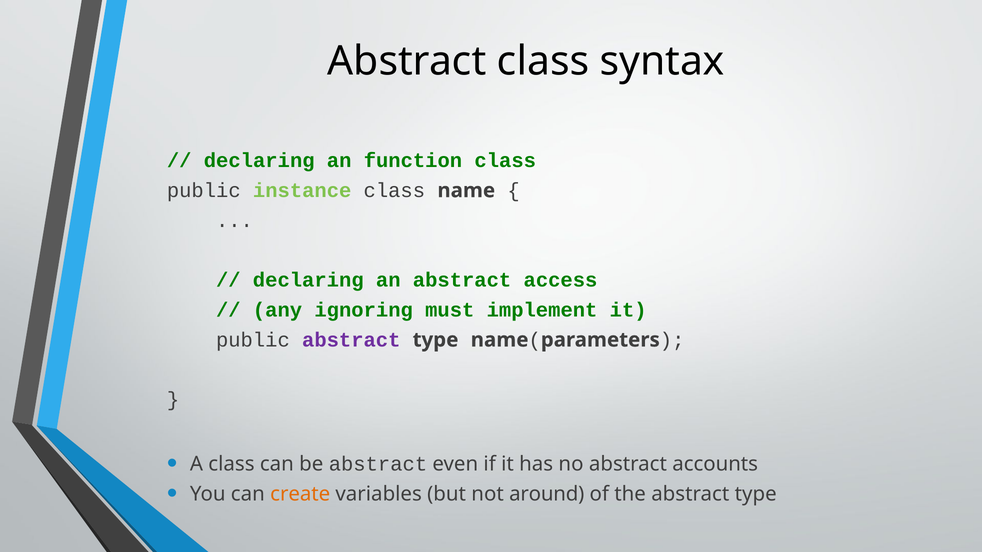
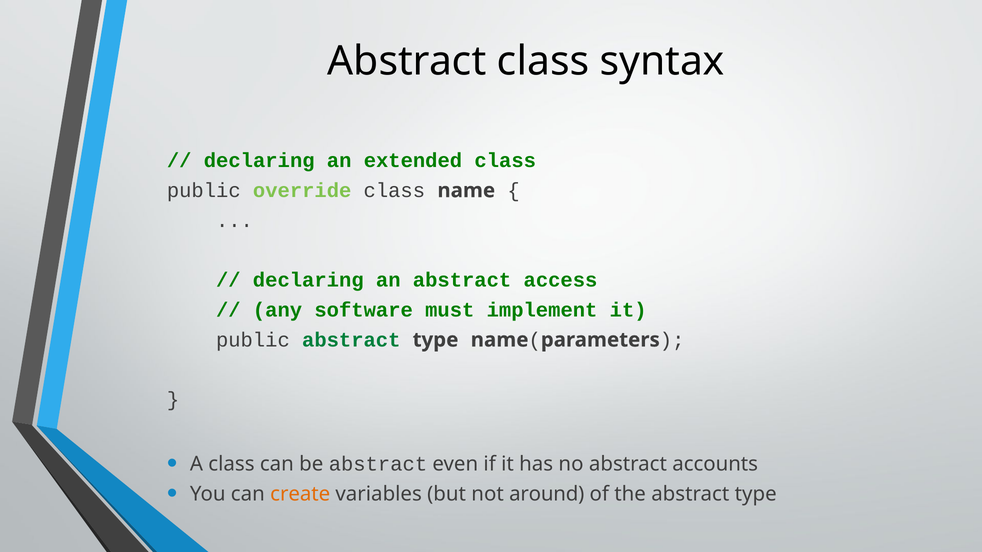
function: function -> extended
instance: instance -> override
ignoring: ignoring -> software
abstract at (351, 340) colour: purple -> green
